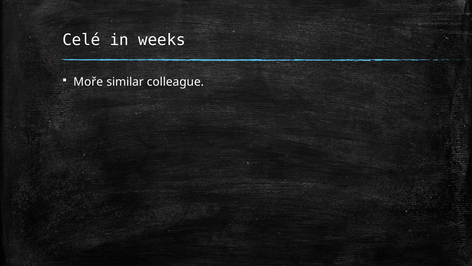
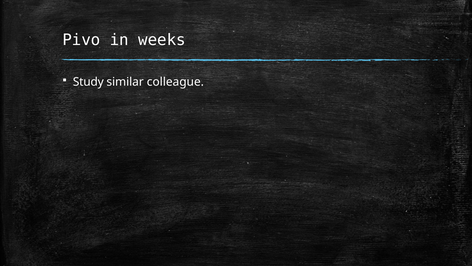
Celé: Celé -> Pivo
Moře: Moře -> Study
